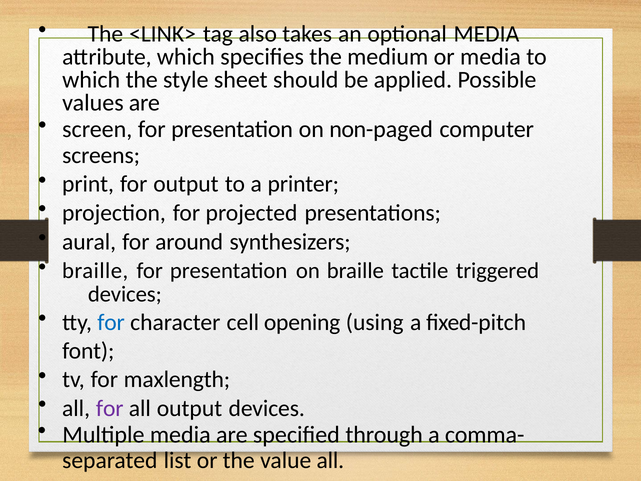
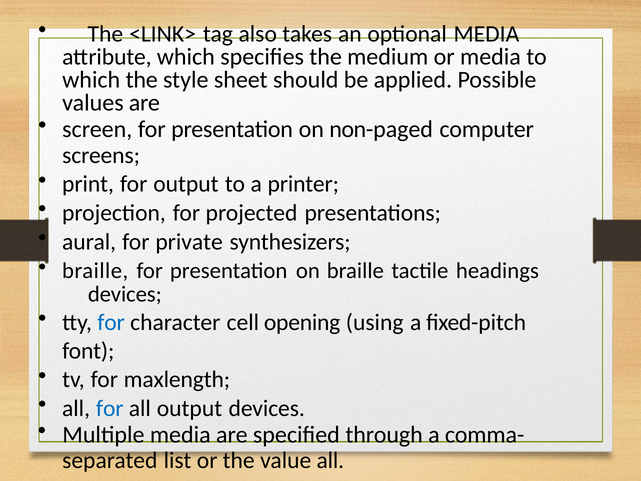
around: around -> private
triggered: triggered -> headings
for at (110, 408) colour: purple -> blue
